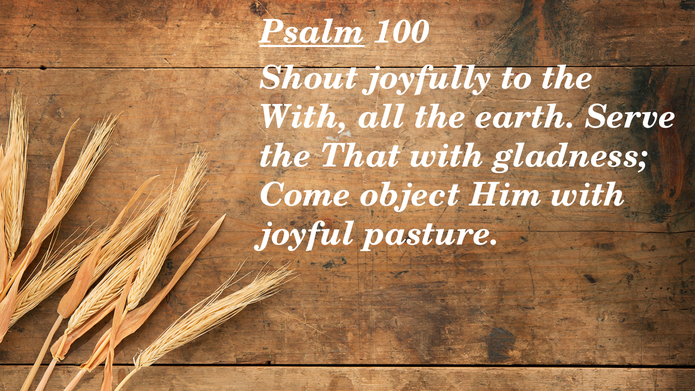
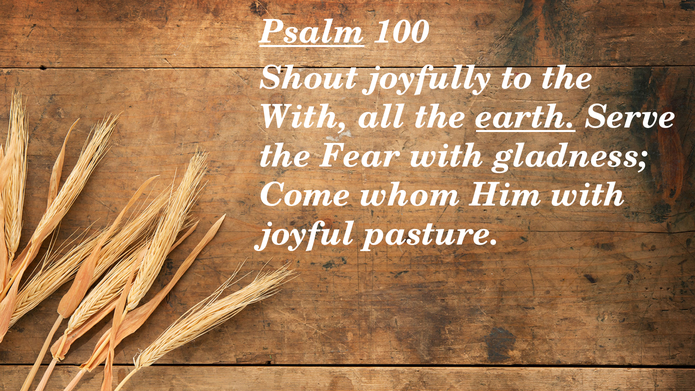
earth underline: none -> present
That: That -> Fear
object: object -> whom
